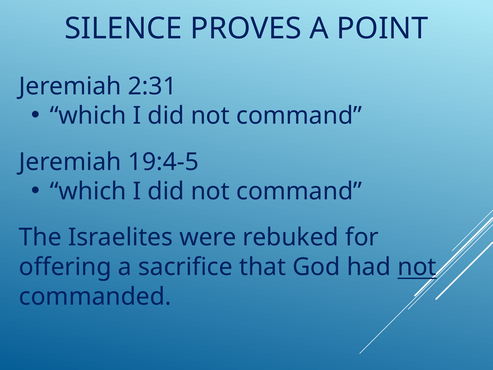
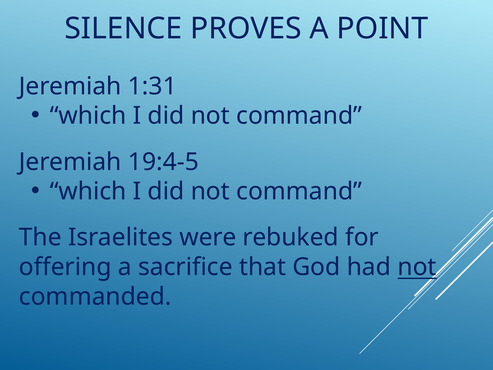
2:31: 2:31 -> 1:31
